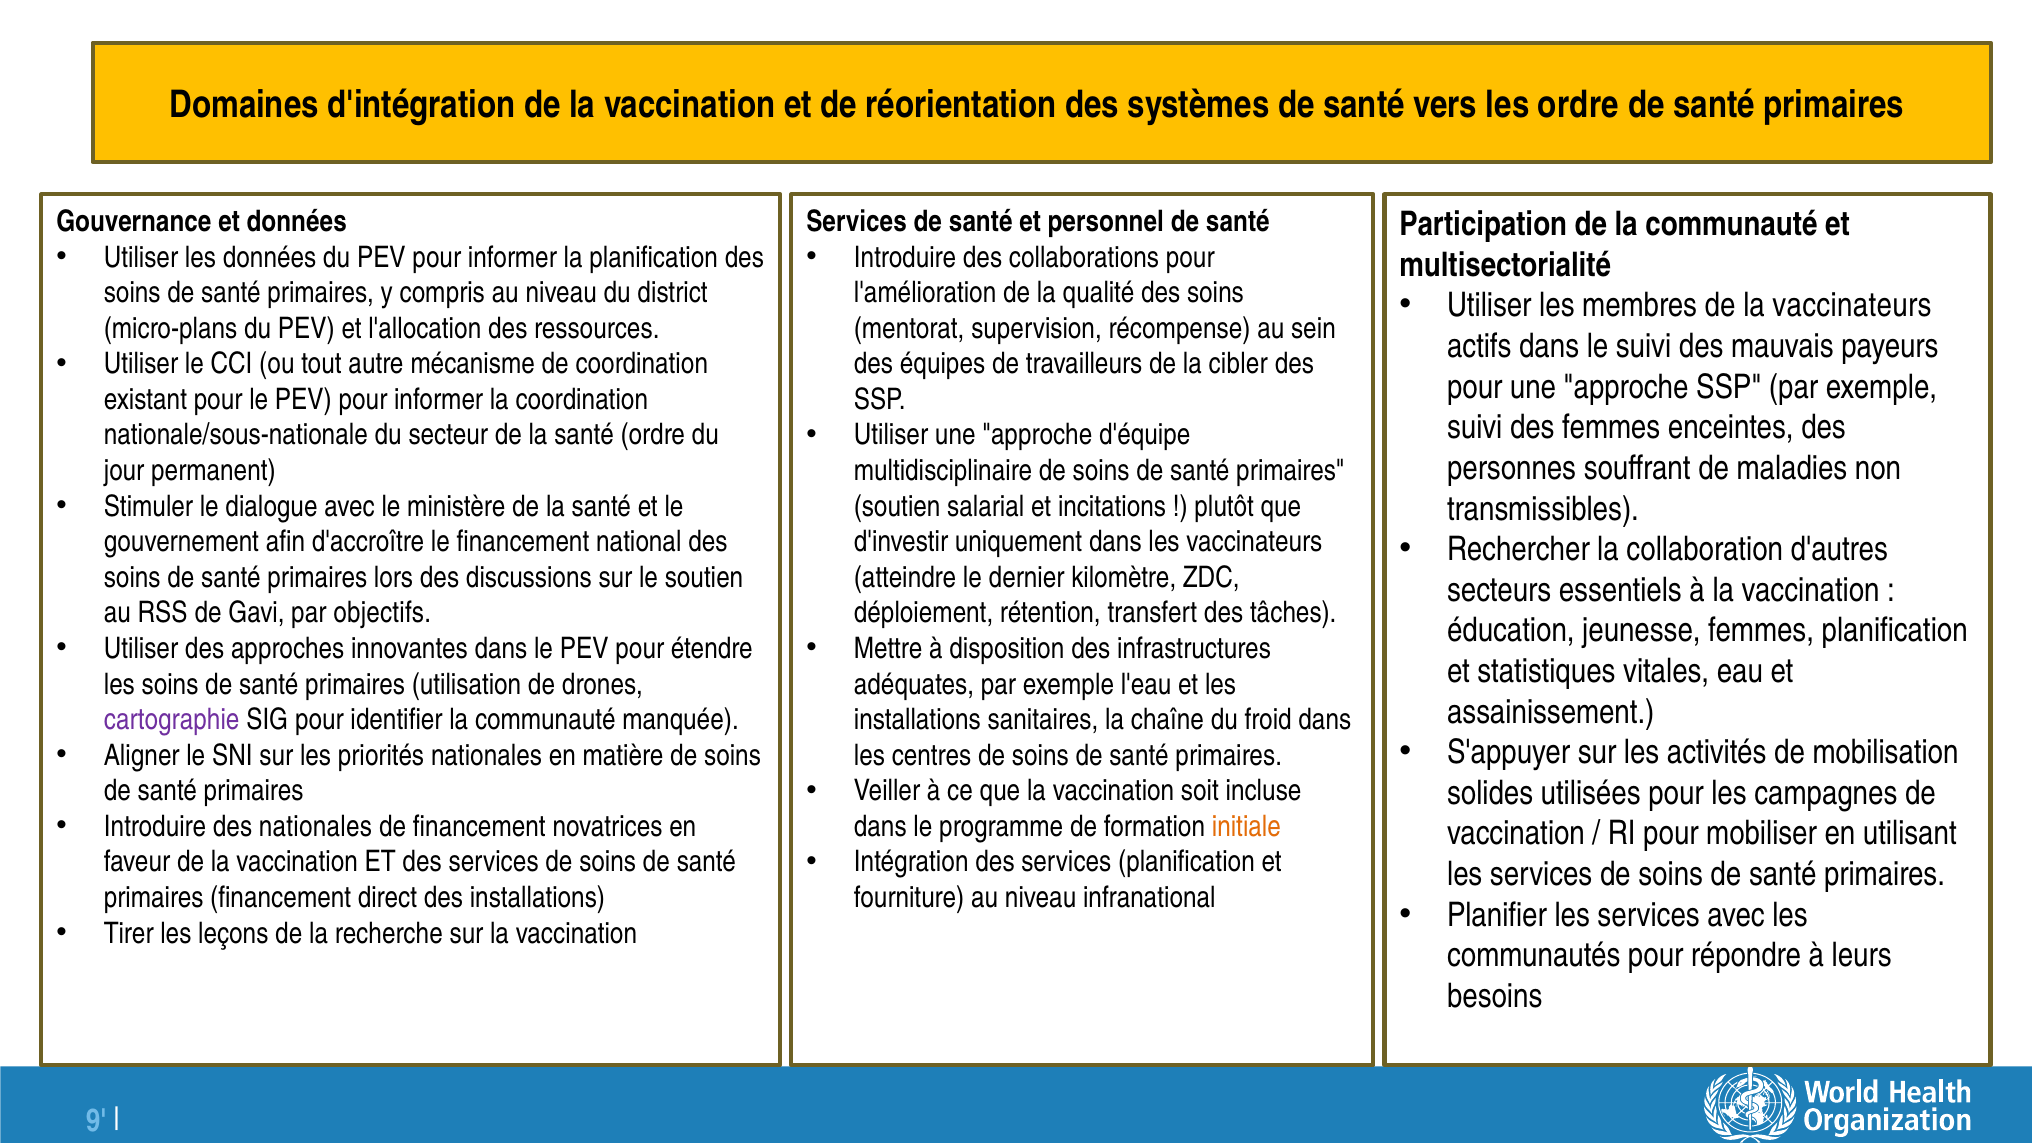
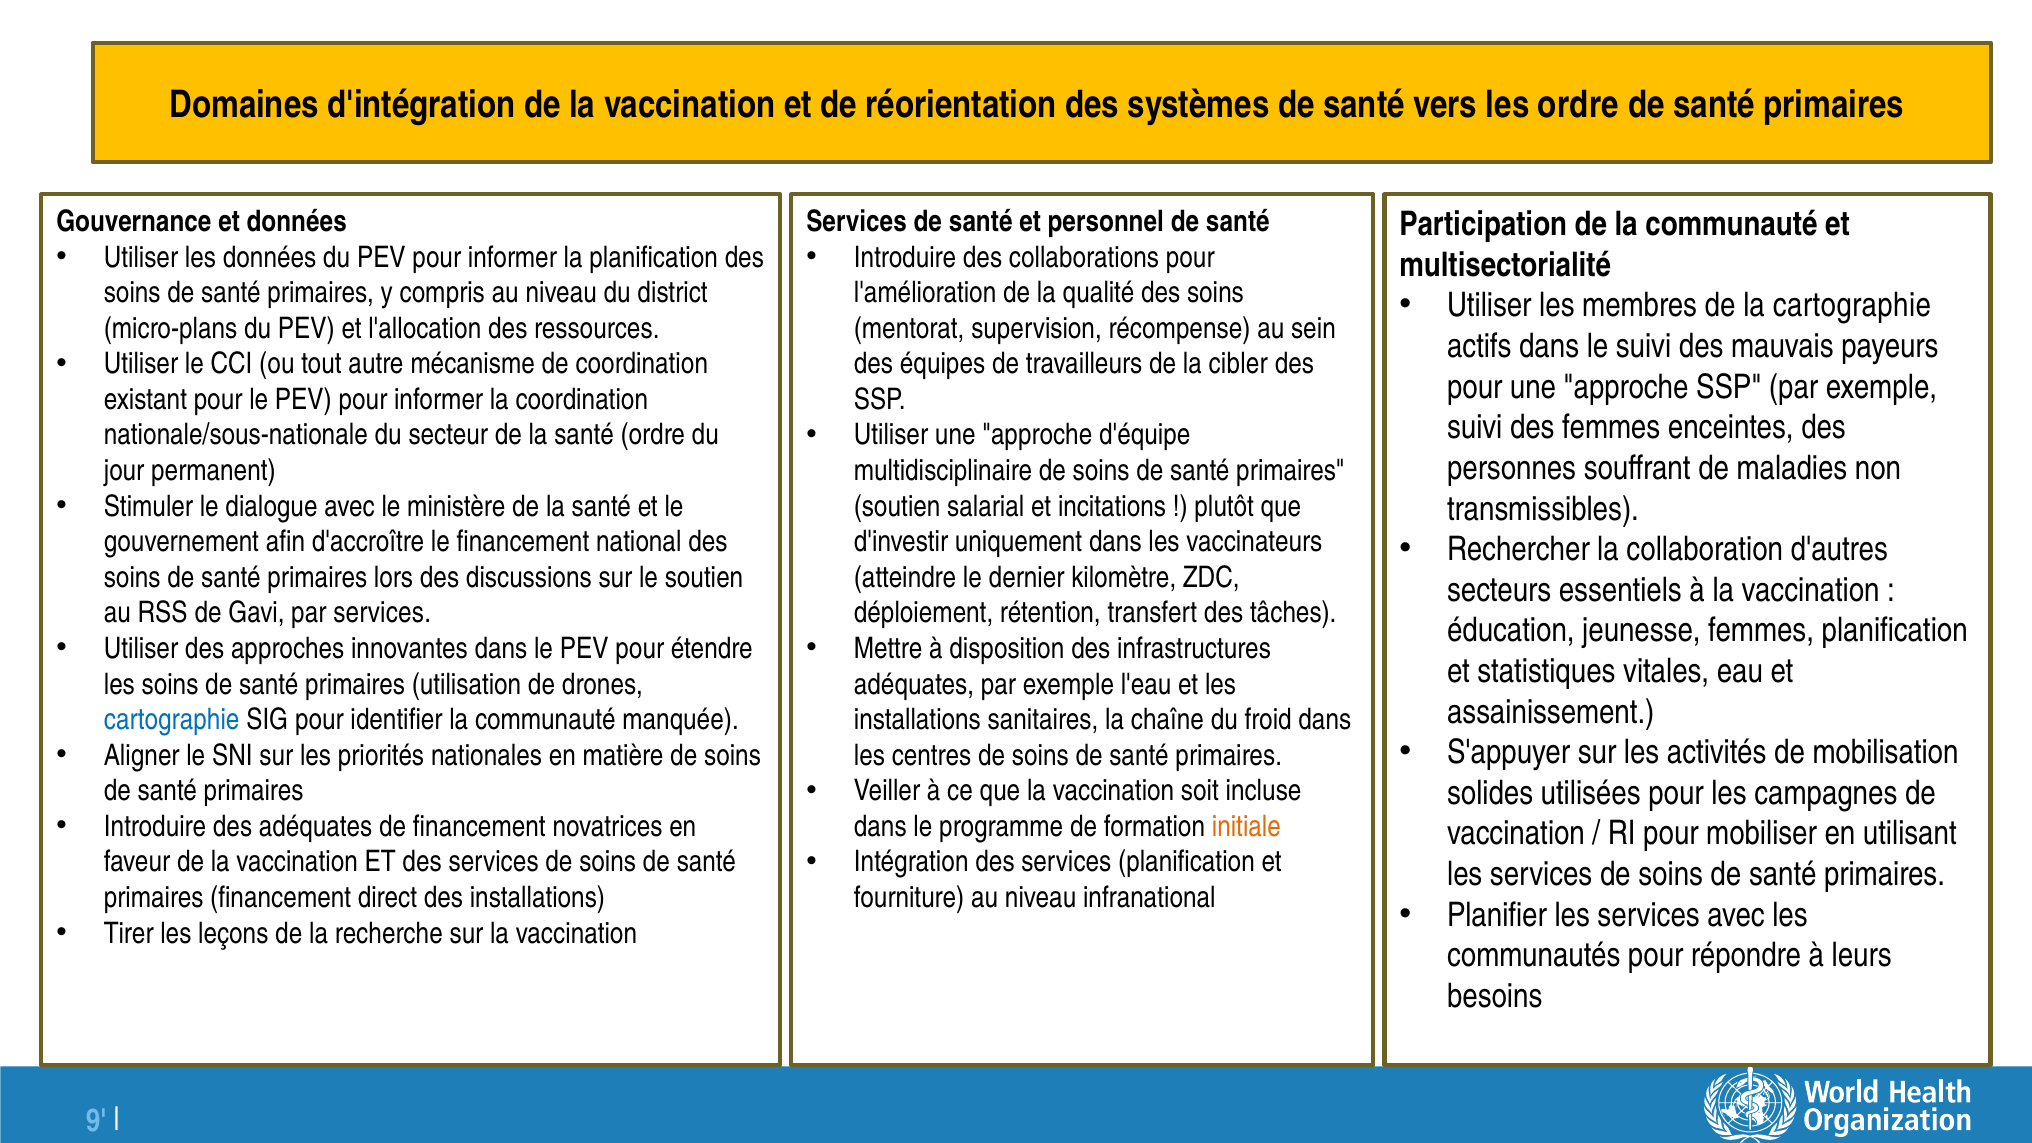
la vaccinateurs: vaccinateurs -> cartographie
par objectifs: objectifs -> services
cartographie at (172, 720) colour: purple -> blue
des nationales: nationales -> adéquates
